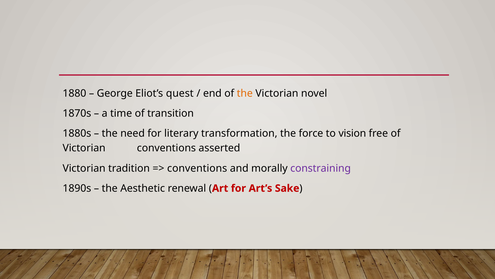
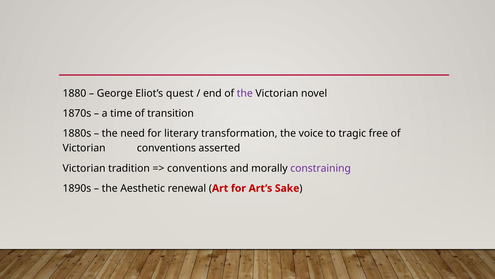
the at (245, 93) colour: orange -> purple
force: force -> voice
vision: vision -> tragic
